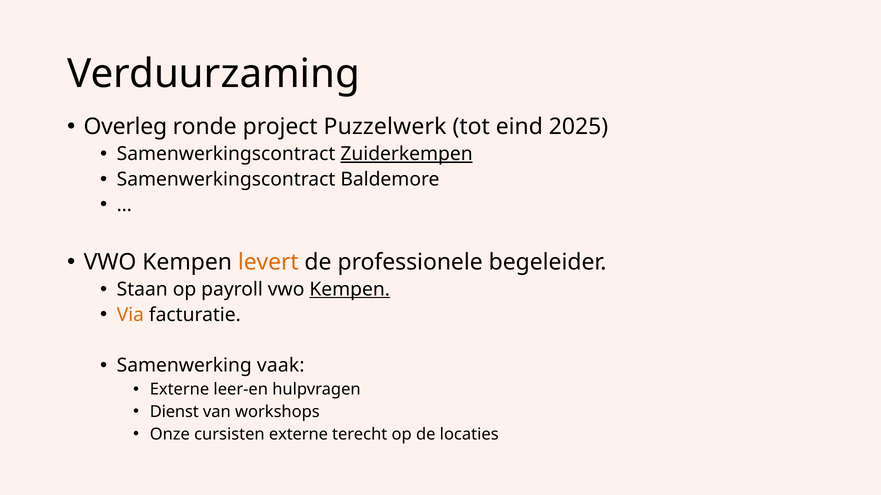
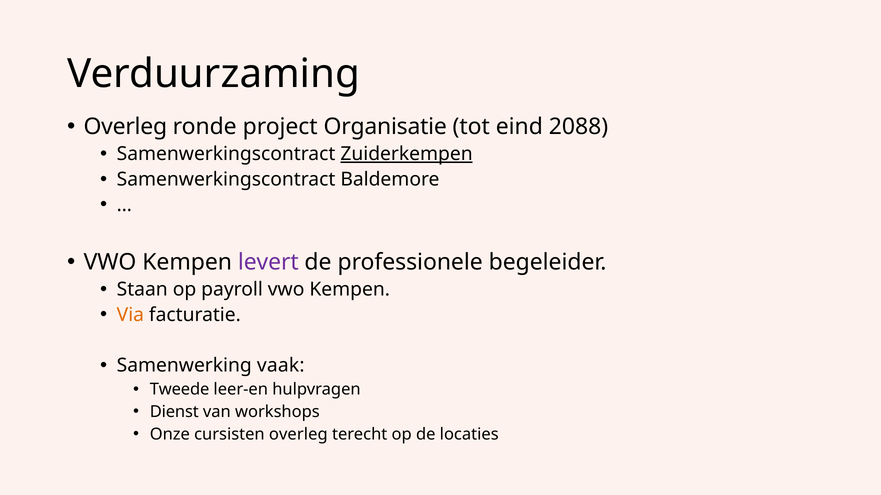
Puzzelwerk: Puzzelwerk -> Organisatie
2025: 2025 -> 2088
levert colour: orange -> purple
Kempen at (350, 290) underline: present -> none
Externe at (180, 390): Externe -> Tweede
cursisten externe: externe -> overleg
